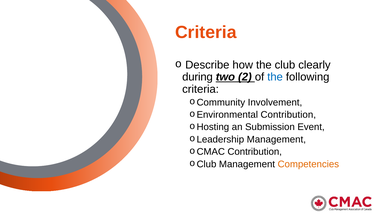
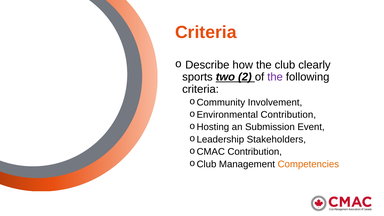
during: during -> sports
the at (275, 77) colour: blue -> purple
Management at (276, 139): Management -> Stakeholders
